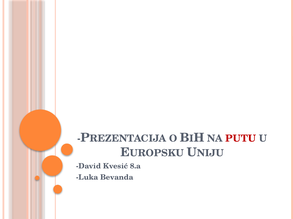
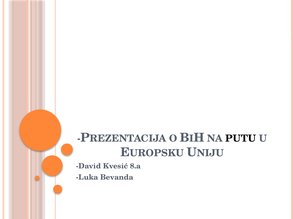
PUTU colour: red -> black
